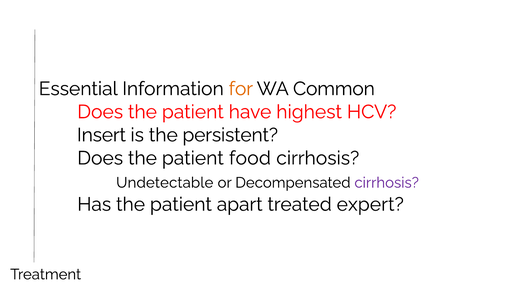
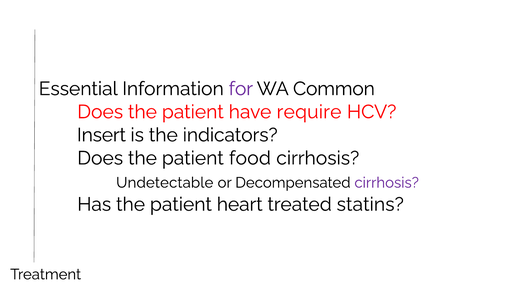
for colour: orange -> purple
highest: highest -> require
persistent: persistent -> indicators
apart: apart -> heart
expert: expert -> statins
